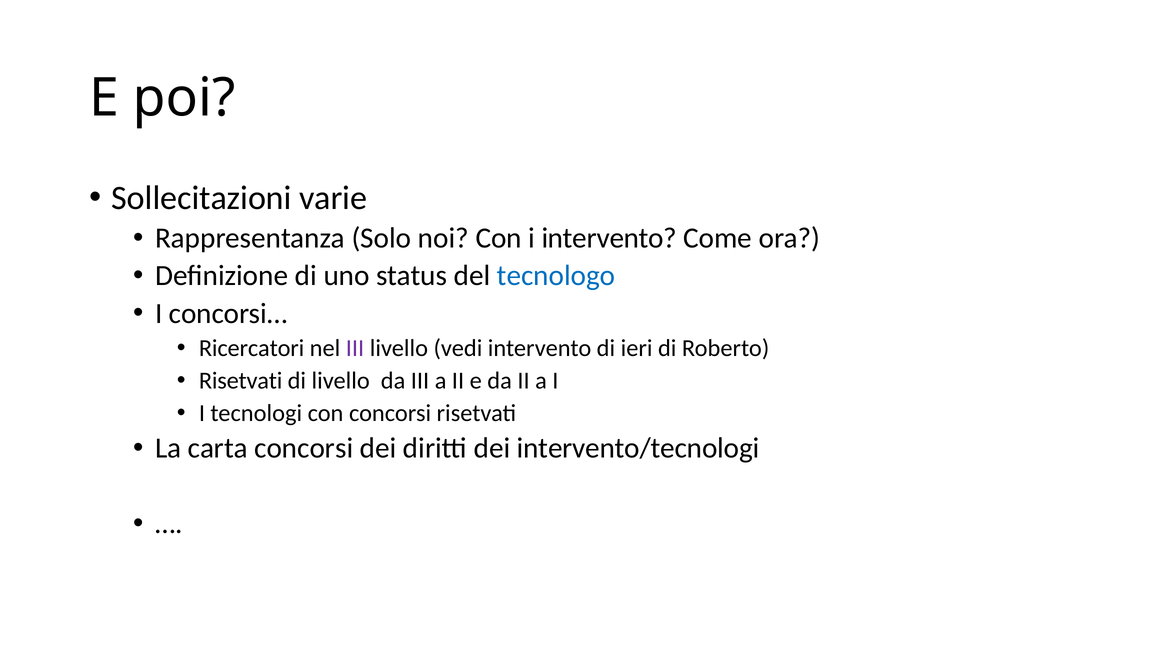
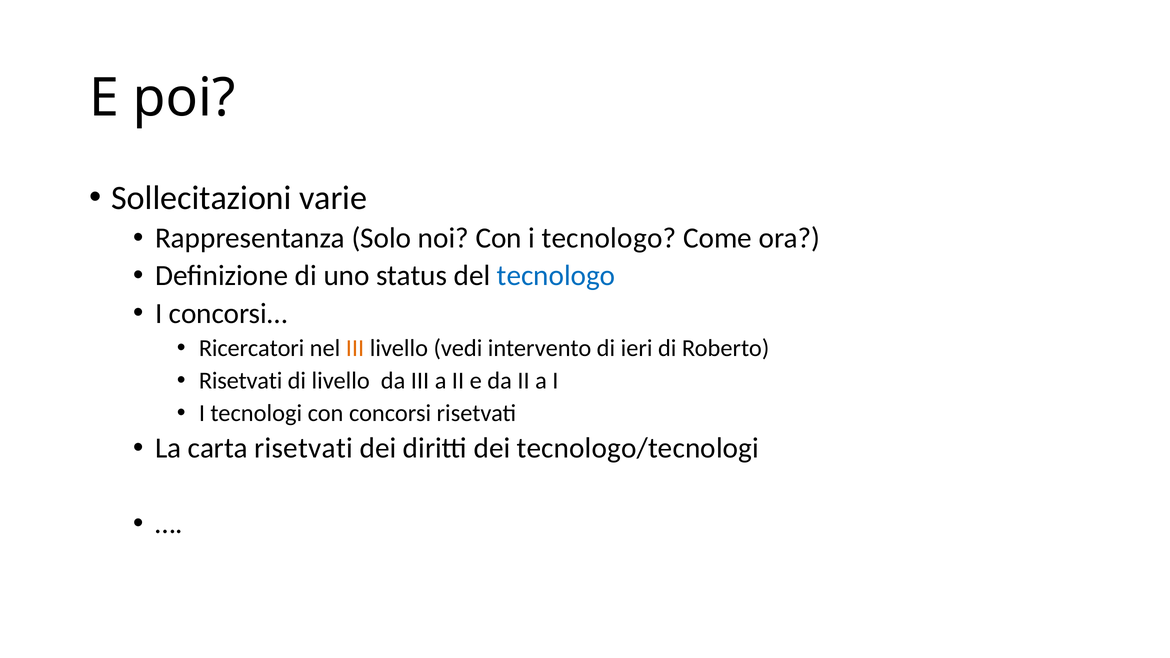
i intervento: intervento -> tecnologo
III at (355, 349) colour: purple -> orange
carta concorsi: concorsi -> risetvati
intervento/tecnologi: intervento/tecnologi -> tecnologo/tecnologi
